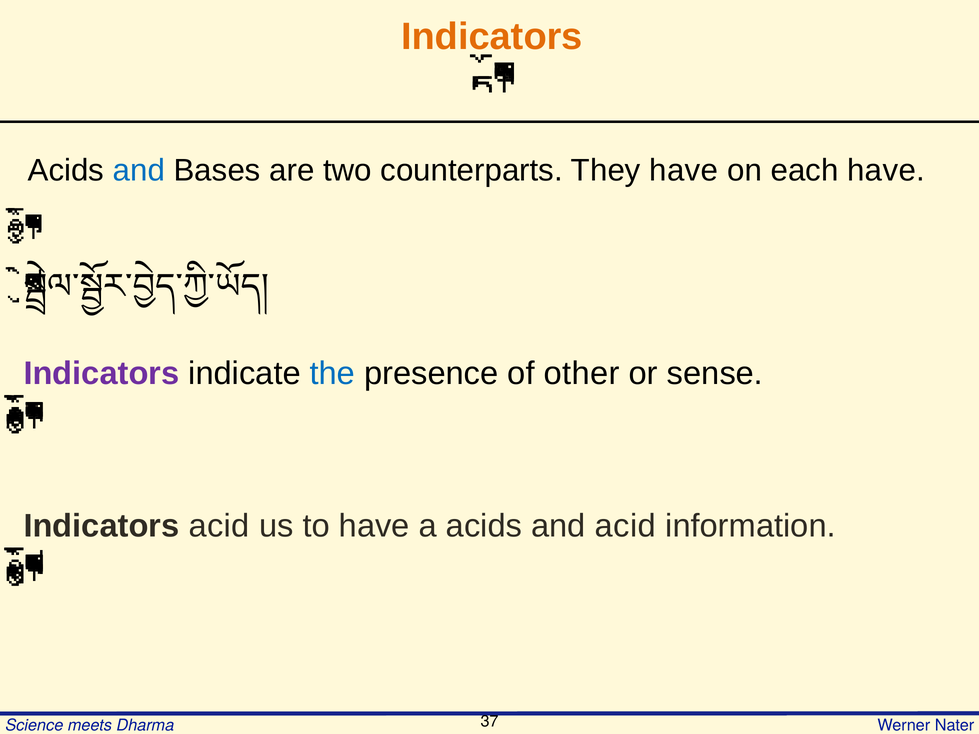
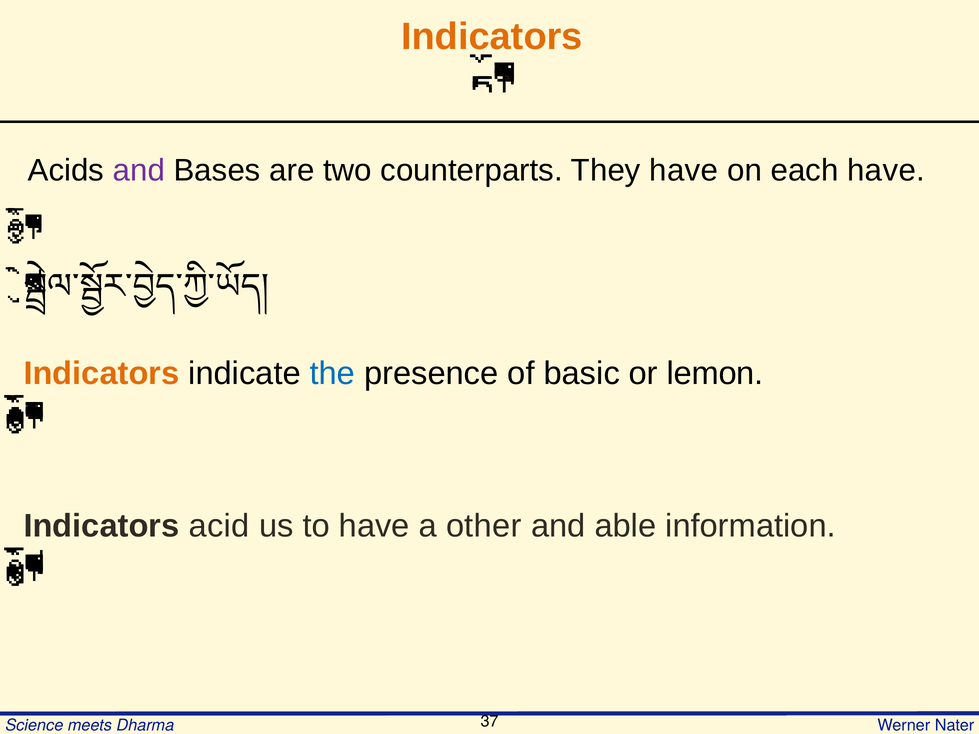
and at (139, 171) colour: blue -> purple
Indicators at (101, 374) colour: purple -> orange
other: other -> basic
sense: sense -> lemon
a acids: acids -> other
and acid: acid -> able
